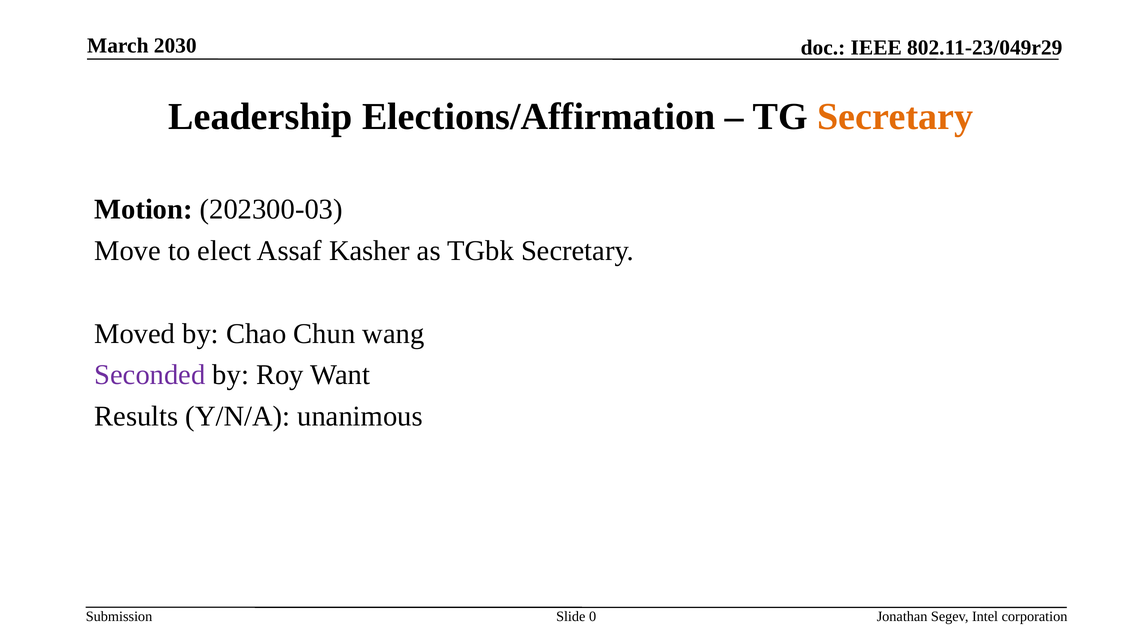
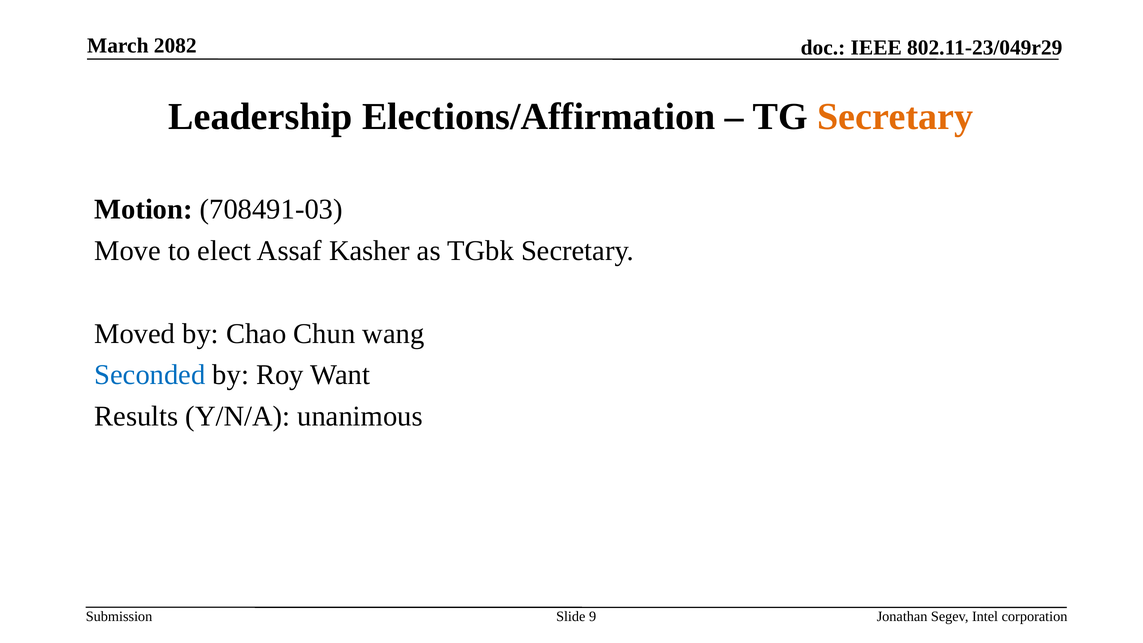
2030: 2030 -> 2082
202300-03: 202300-03 -> 708491-03
Seconded colour: purple -> blue
0: 0 -> 9
